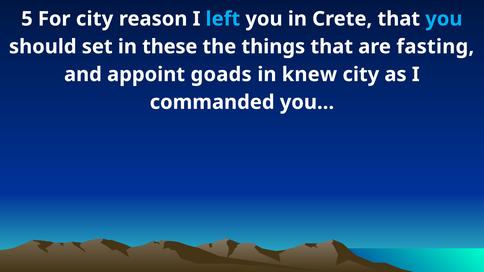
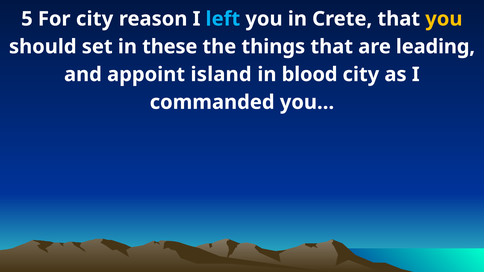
you at (444, 19) colour: light blue -> yellow
fasting: fasting -> leading
goads: goads -> island
knew: knew -> blood
